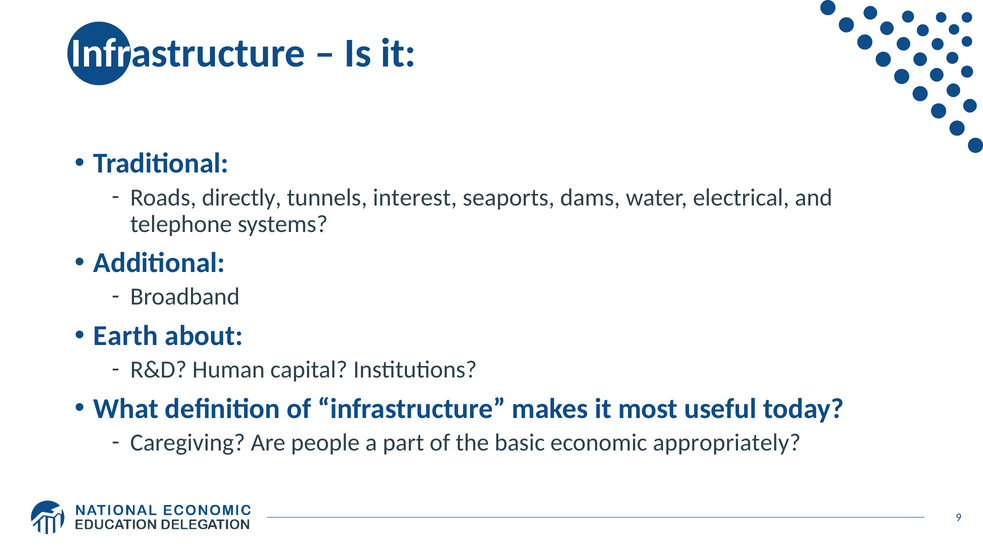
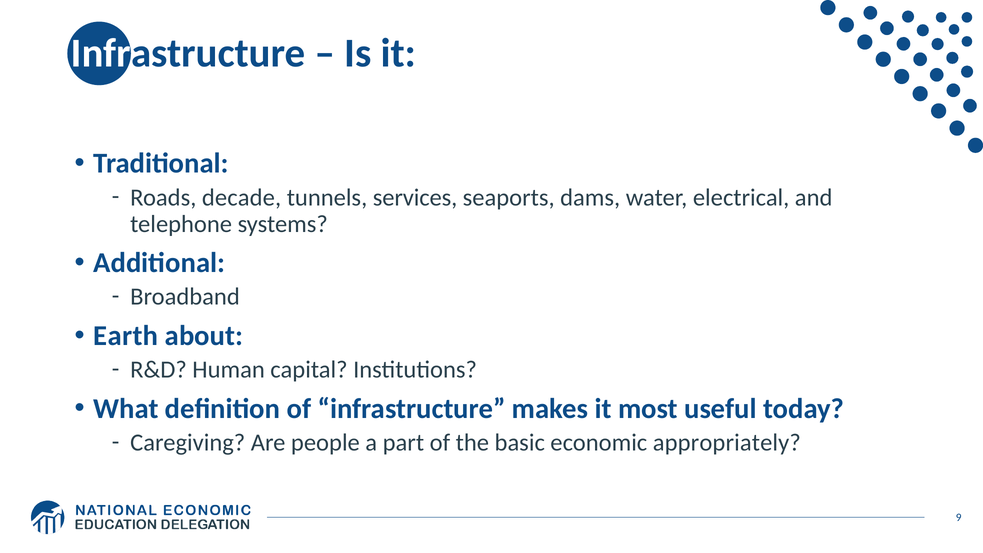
directly: directly -> decade
interest: interest -> services
